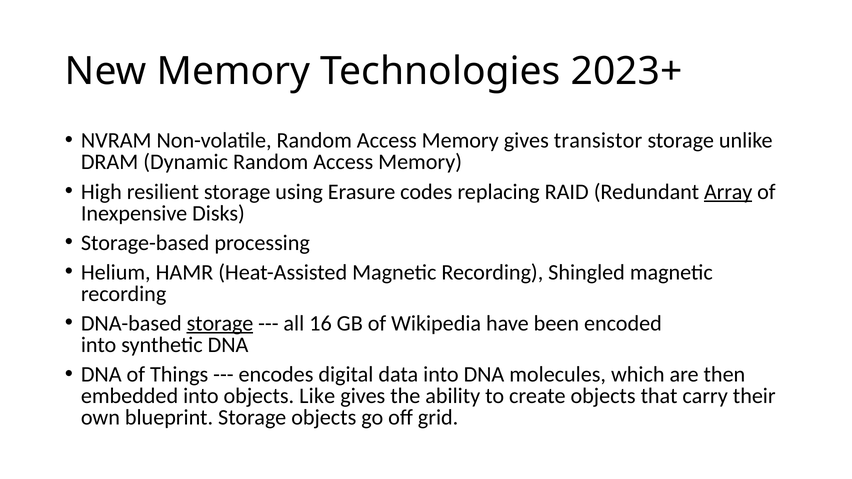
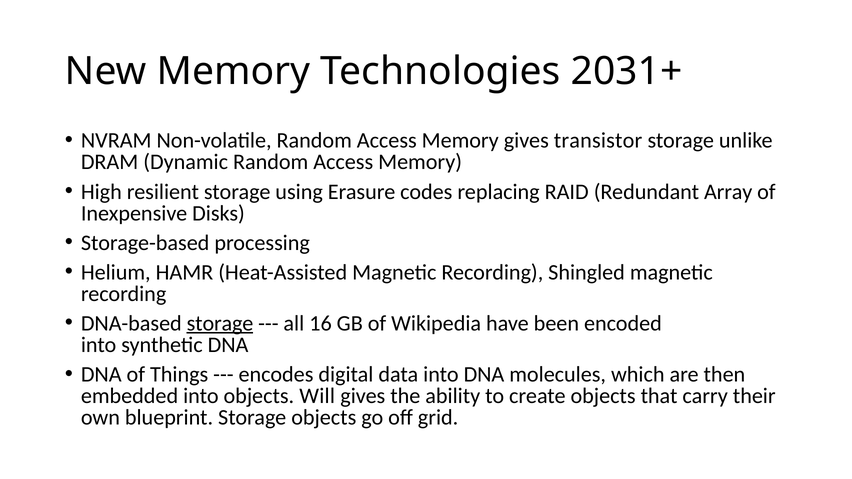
2023+: 2023+ -> 2031+
Array underline: present -> none
Like: Like -> Will
